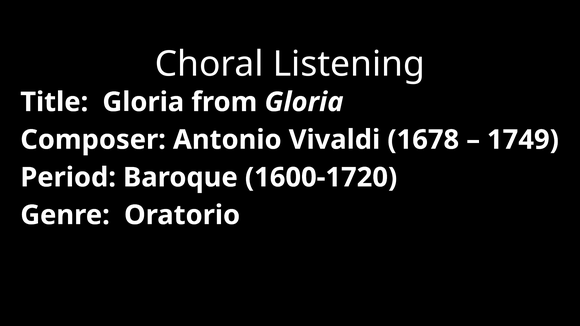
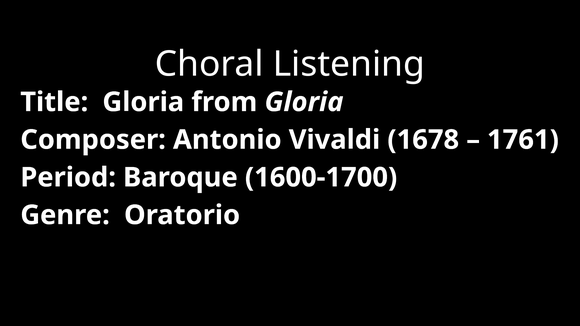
1749: 1749 -> 1761
1600-1720: 1600-1720 -> 1600-1700
